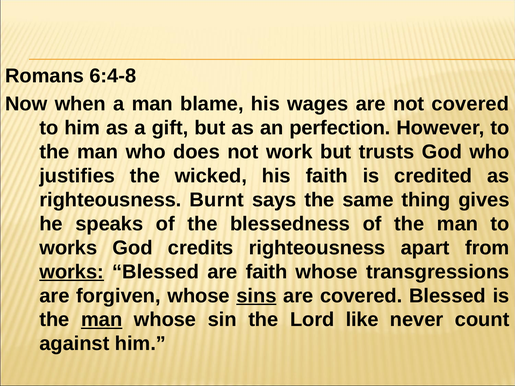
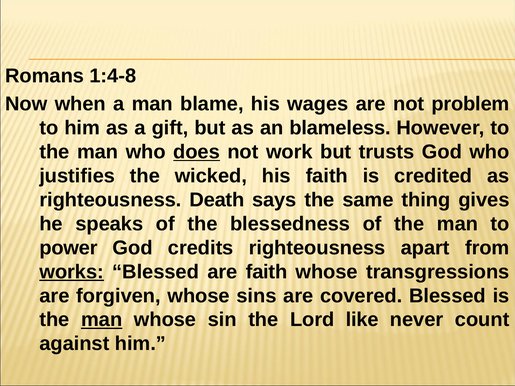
6:4-8: 6:4-8 -> 1:4-8
not covered: covered -> problem
perfection: perfection -> blameless
does underline: none -> present
Burnt: Burnt -> Death
works at (68, 248): works -> power
sins underline: present -> none
